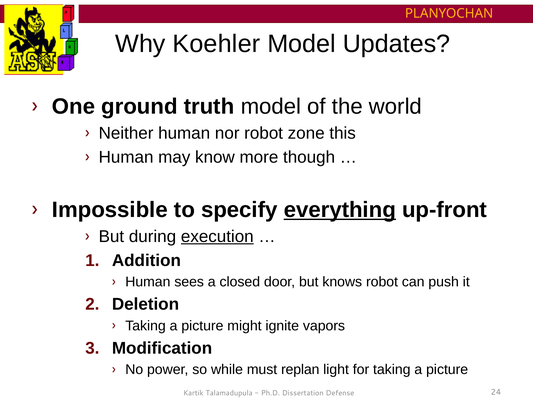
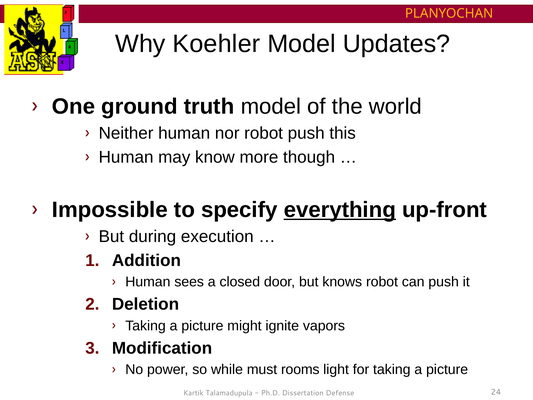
robot zone: zone -> push
execution underline: present -> none
replan: replan -> rooms
